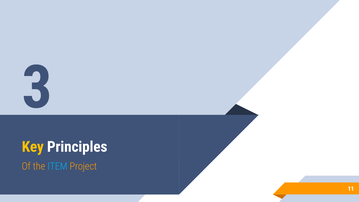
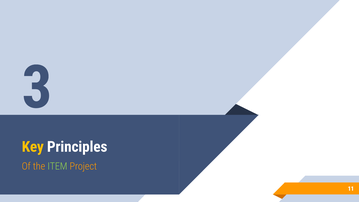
ITEM colour: light blue -> light green
